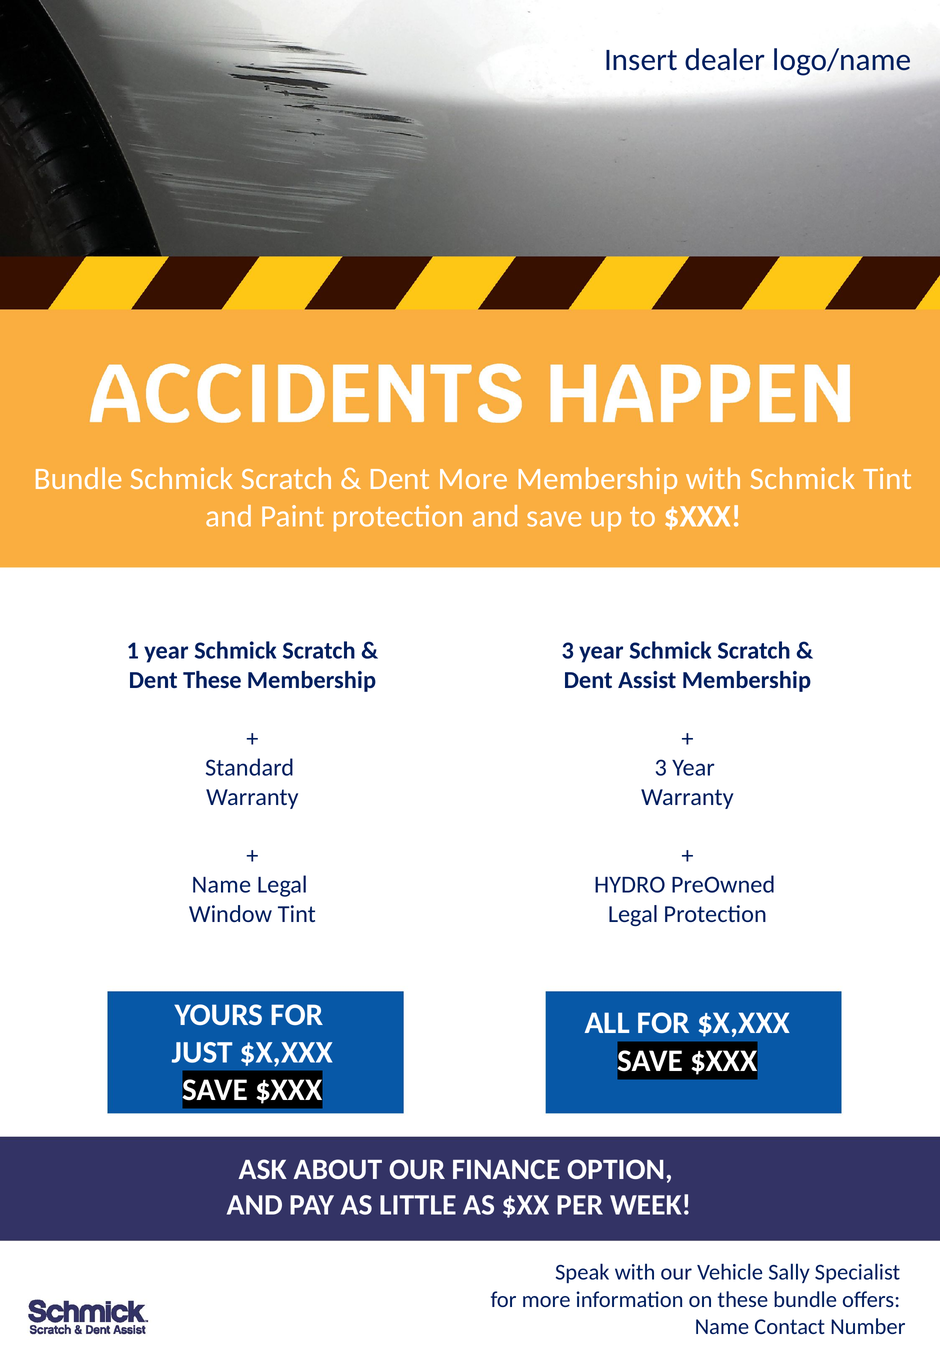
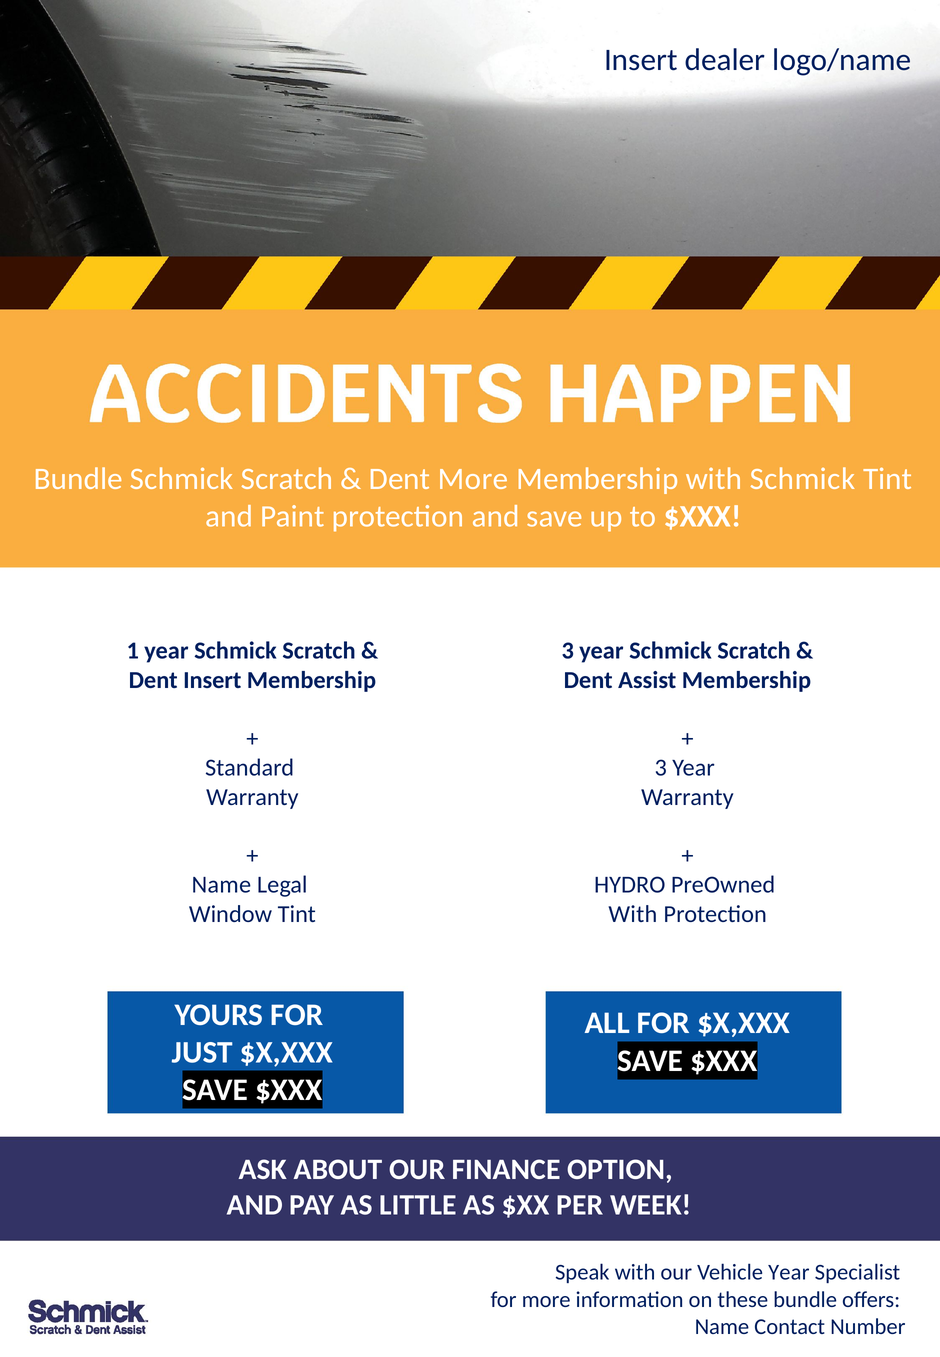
Dent These: These -> Insert
Legal at (633, 915): Legal -> With
Vehicle Sally: Sally -> Year
